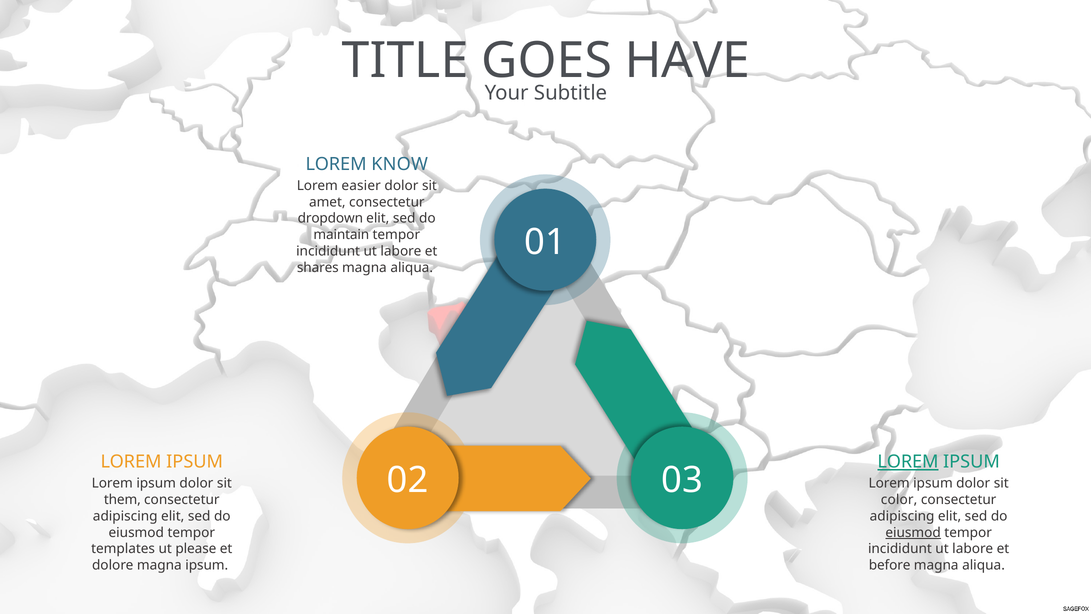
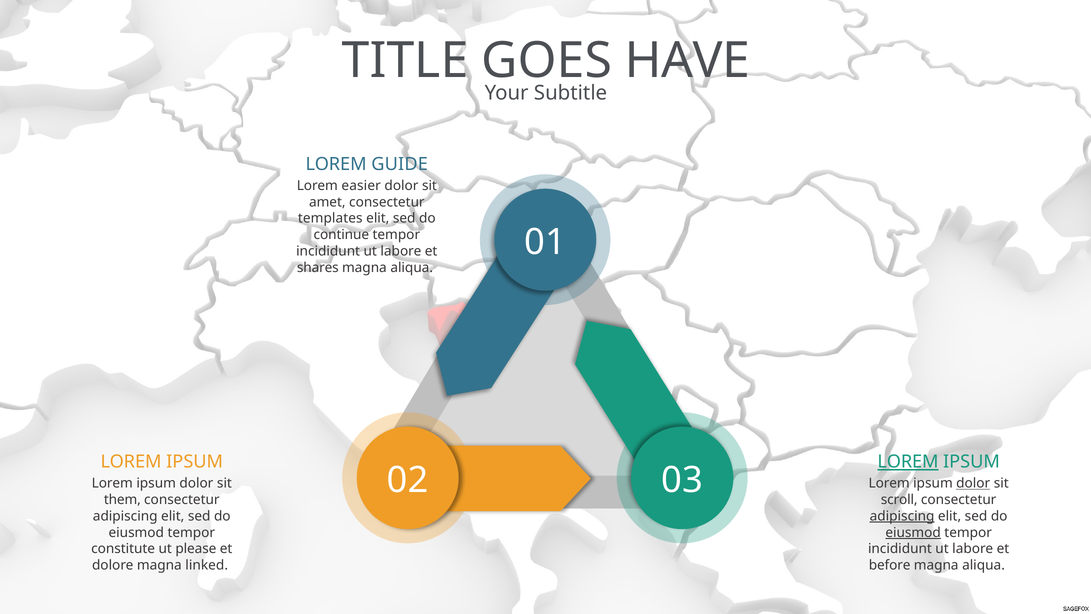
KNOW: KNOW -> GUIDE
dropdown: dropdown -> templates
maintain: maintain -> continue
dolor at (973, 483) underline: none -> present
color: color -> scroll
adipiscing at (902, 516) underline: none -> present
templates: templates -> constitute
magna ipsum: ipsum -> linked
